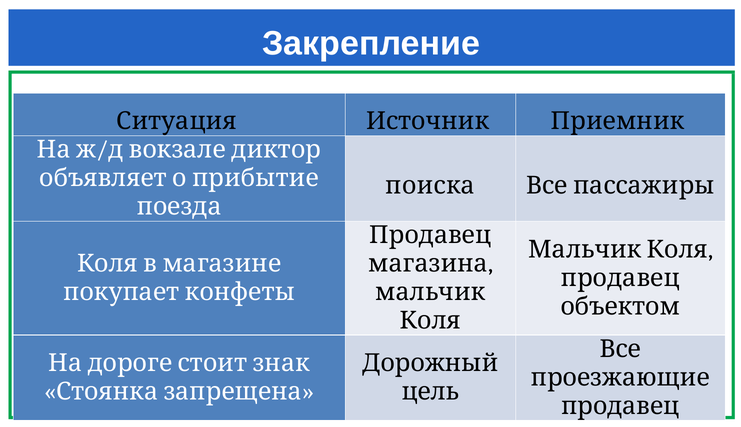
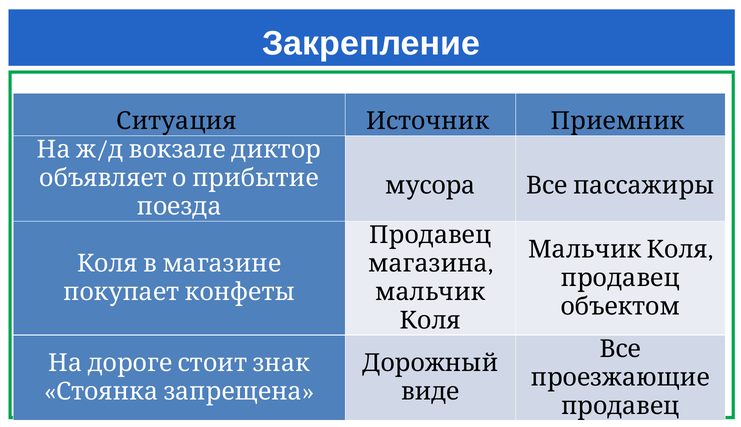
поиска: поиска -> мусора
цель: цель -> виде
